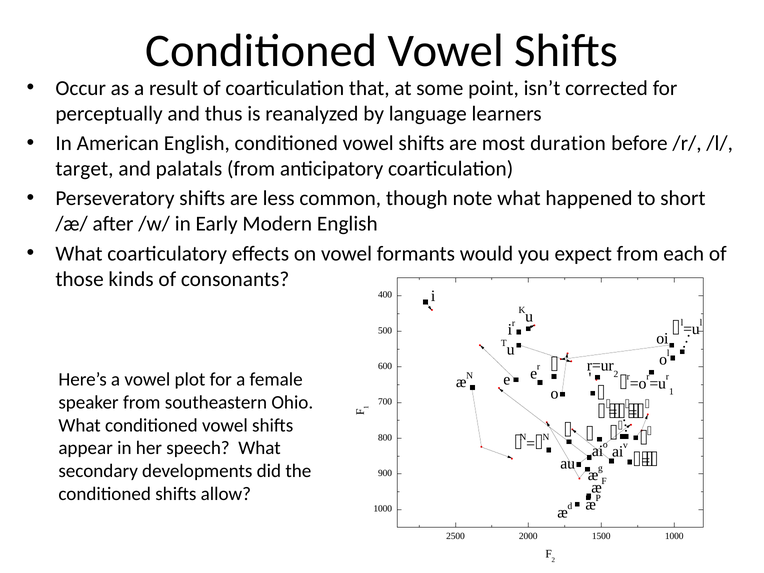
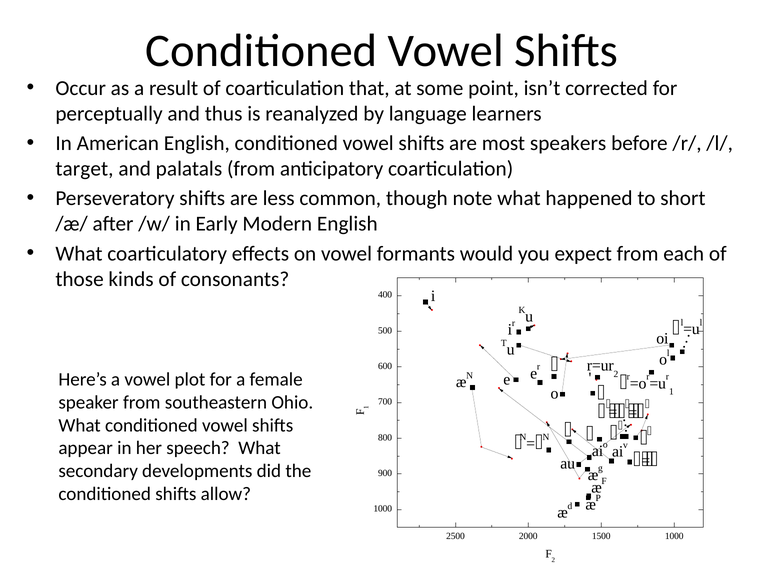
duration: duration -> speakers
